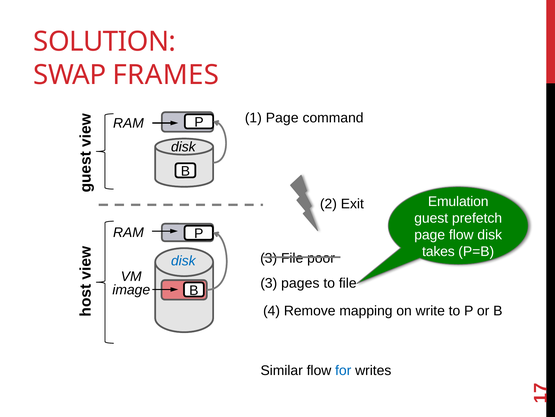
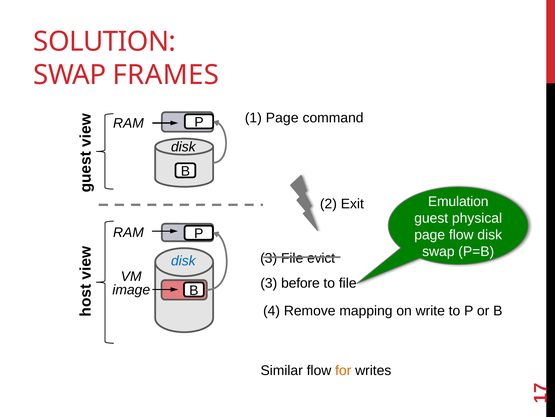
prefetch: prefetch -> physical
takes at (438, 251): takes -> swap
poor: poor -> evict
pages: pages -> before
for colour: blue -> orange
